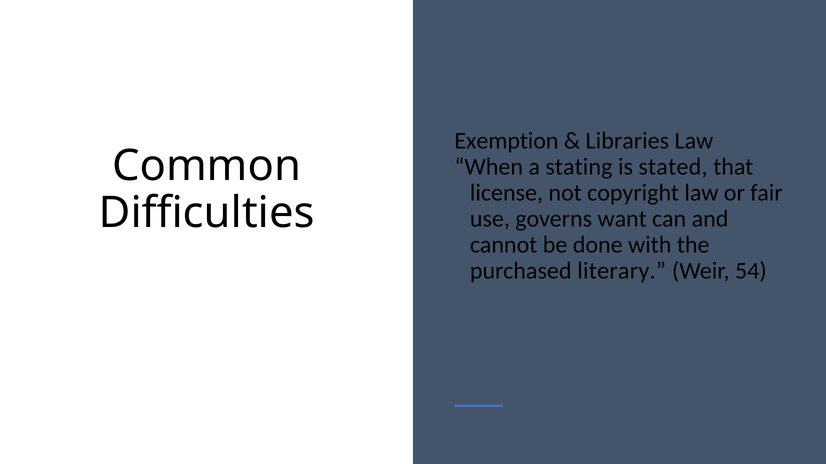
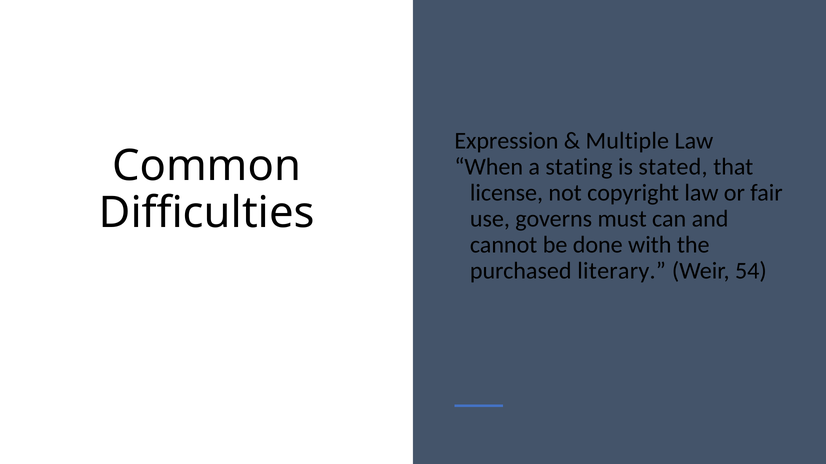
Exemption: Exemption -> Expression
Libraries: Libraries -> Multiple
want: want -> must
